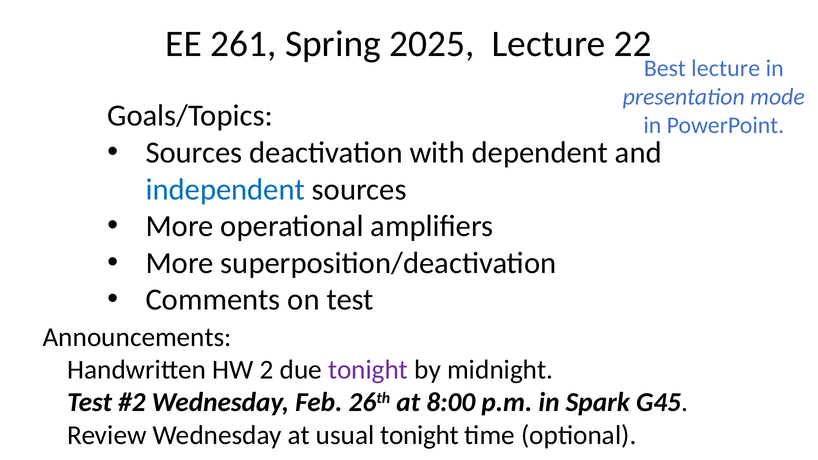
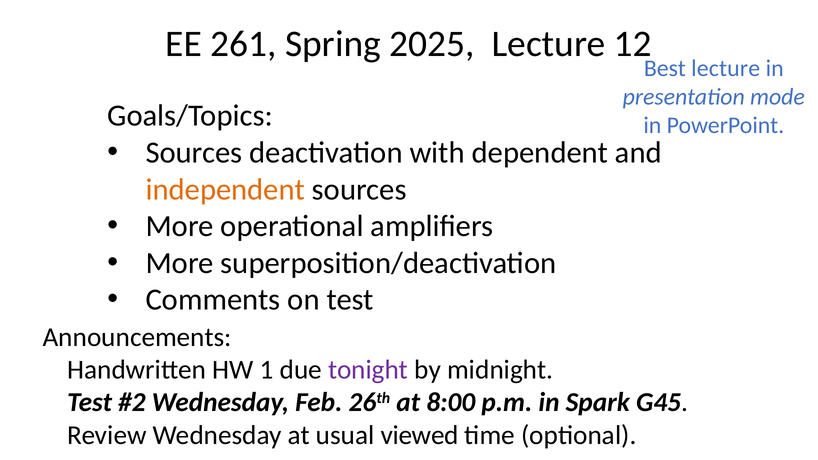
22: 22 -> 12
independent colour: blue -> orange
2: 2 -> 1
usual tonight: tonight -> viewed
